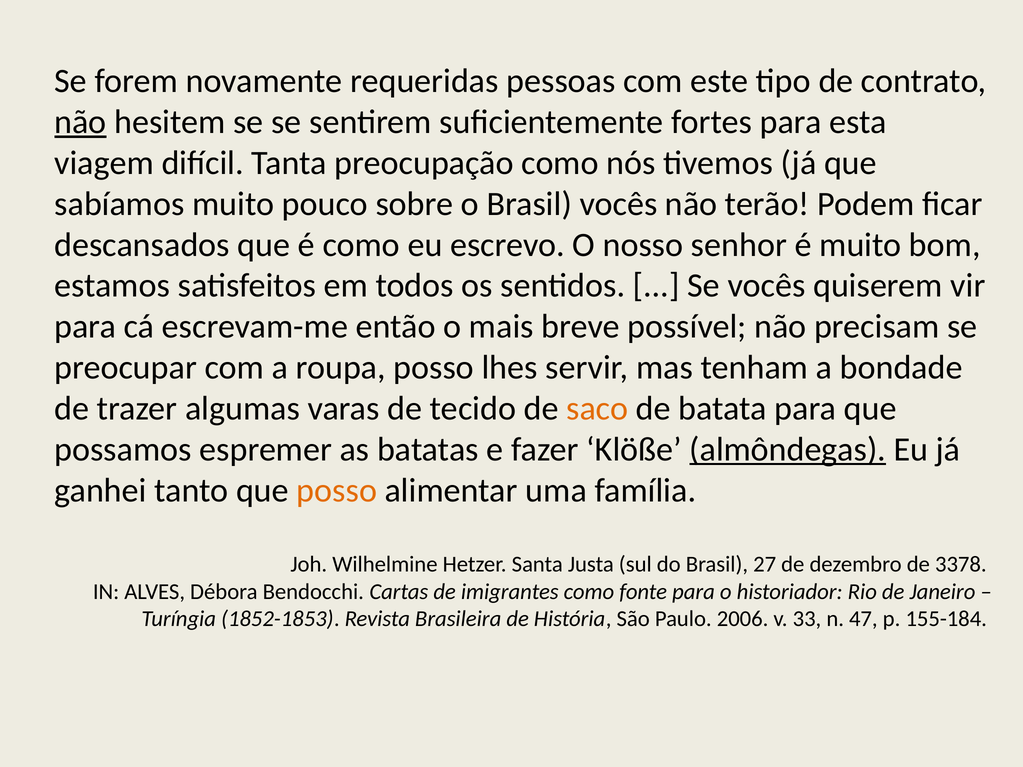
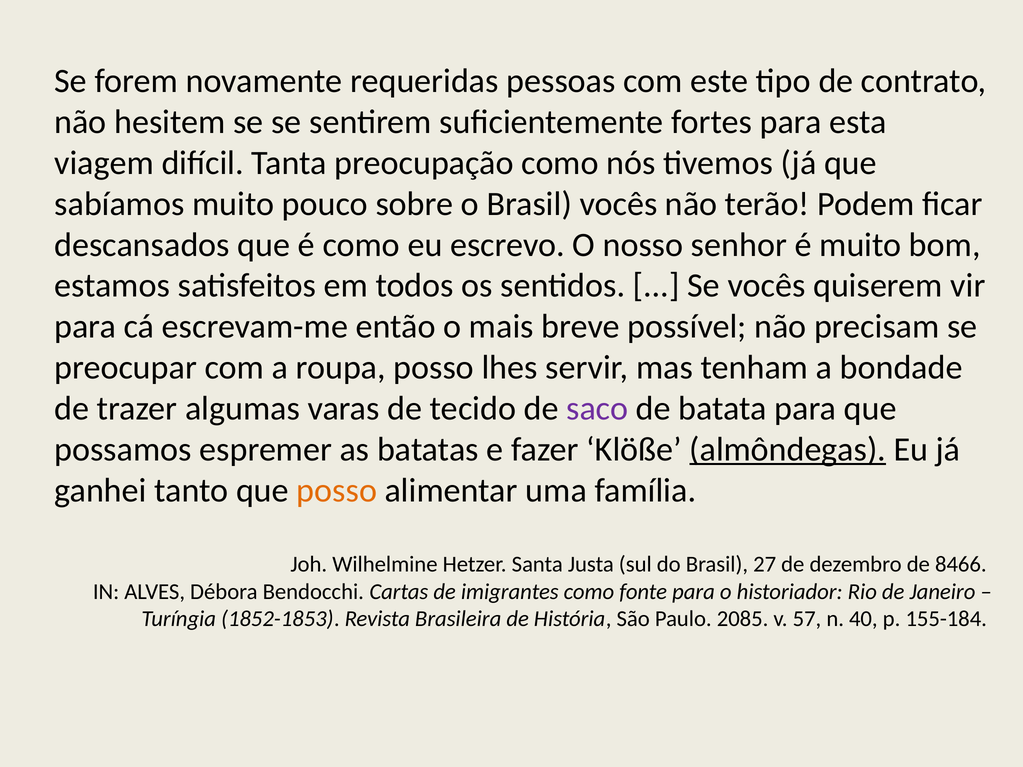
não at (80, 122) underline: present -> none
saco colour: orange -> purple
3378: 3378 -> 8466
2006: 2006 -> 2085
33: 33 -> 57
47: 47 -> 40
